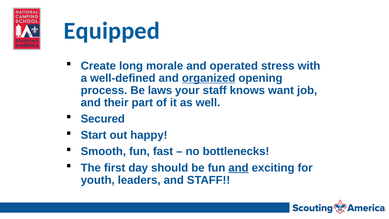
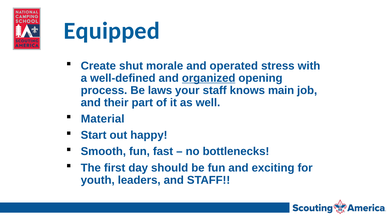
long: long -> shut
want: want -> main
Secured: Secured -> Material
and at (238, 168) underline: present -> none
